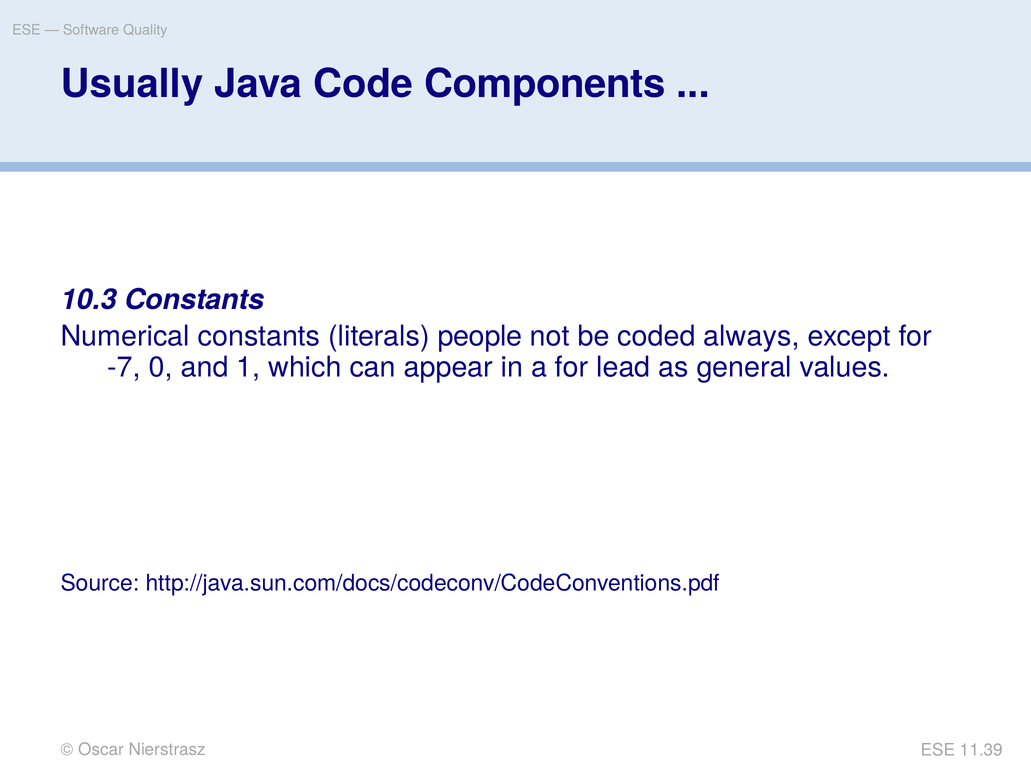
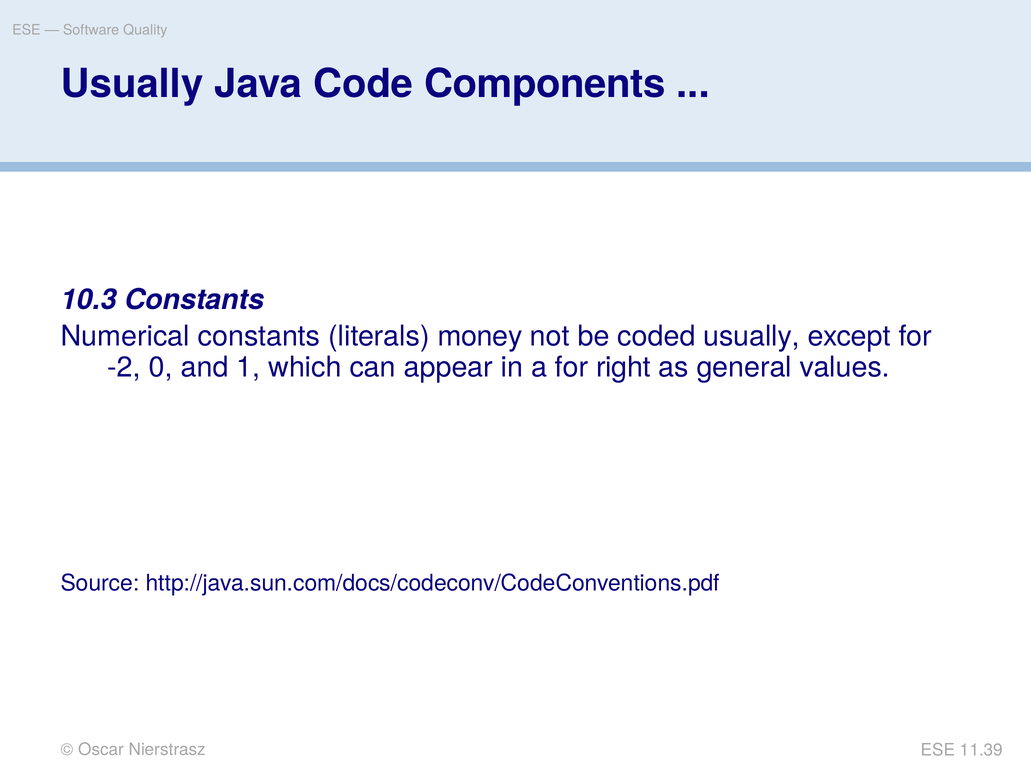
people: people -> money
coded always: always -> usually
-7: -7 -> -2
lead: lead -> right
